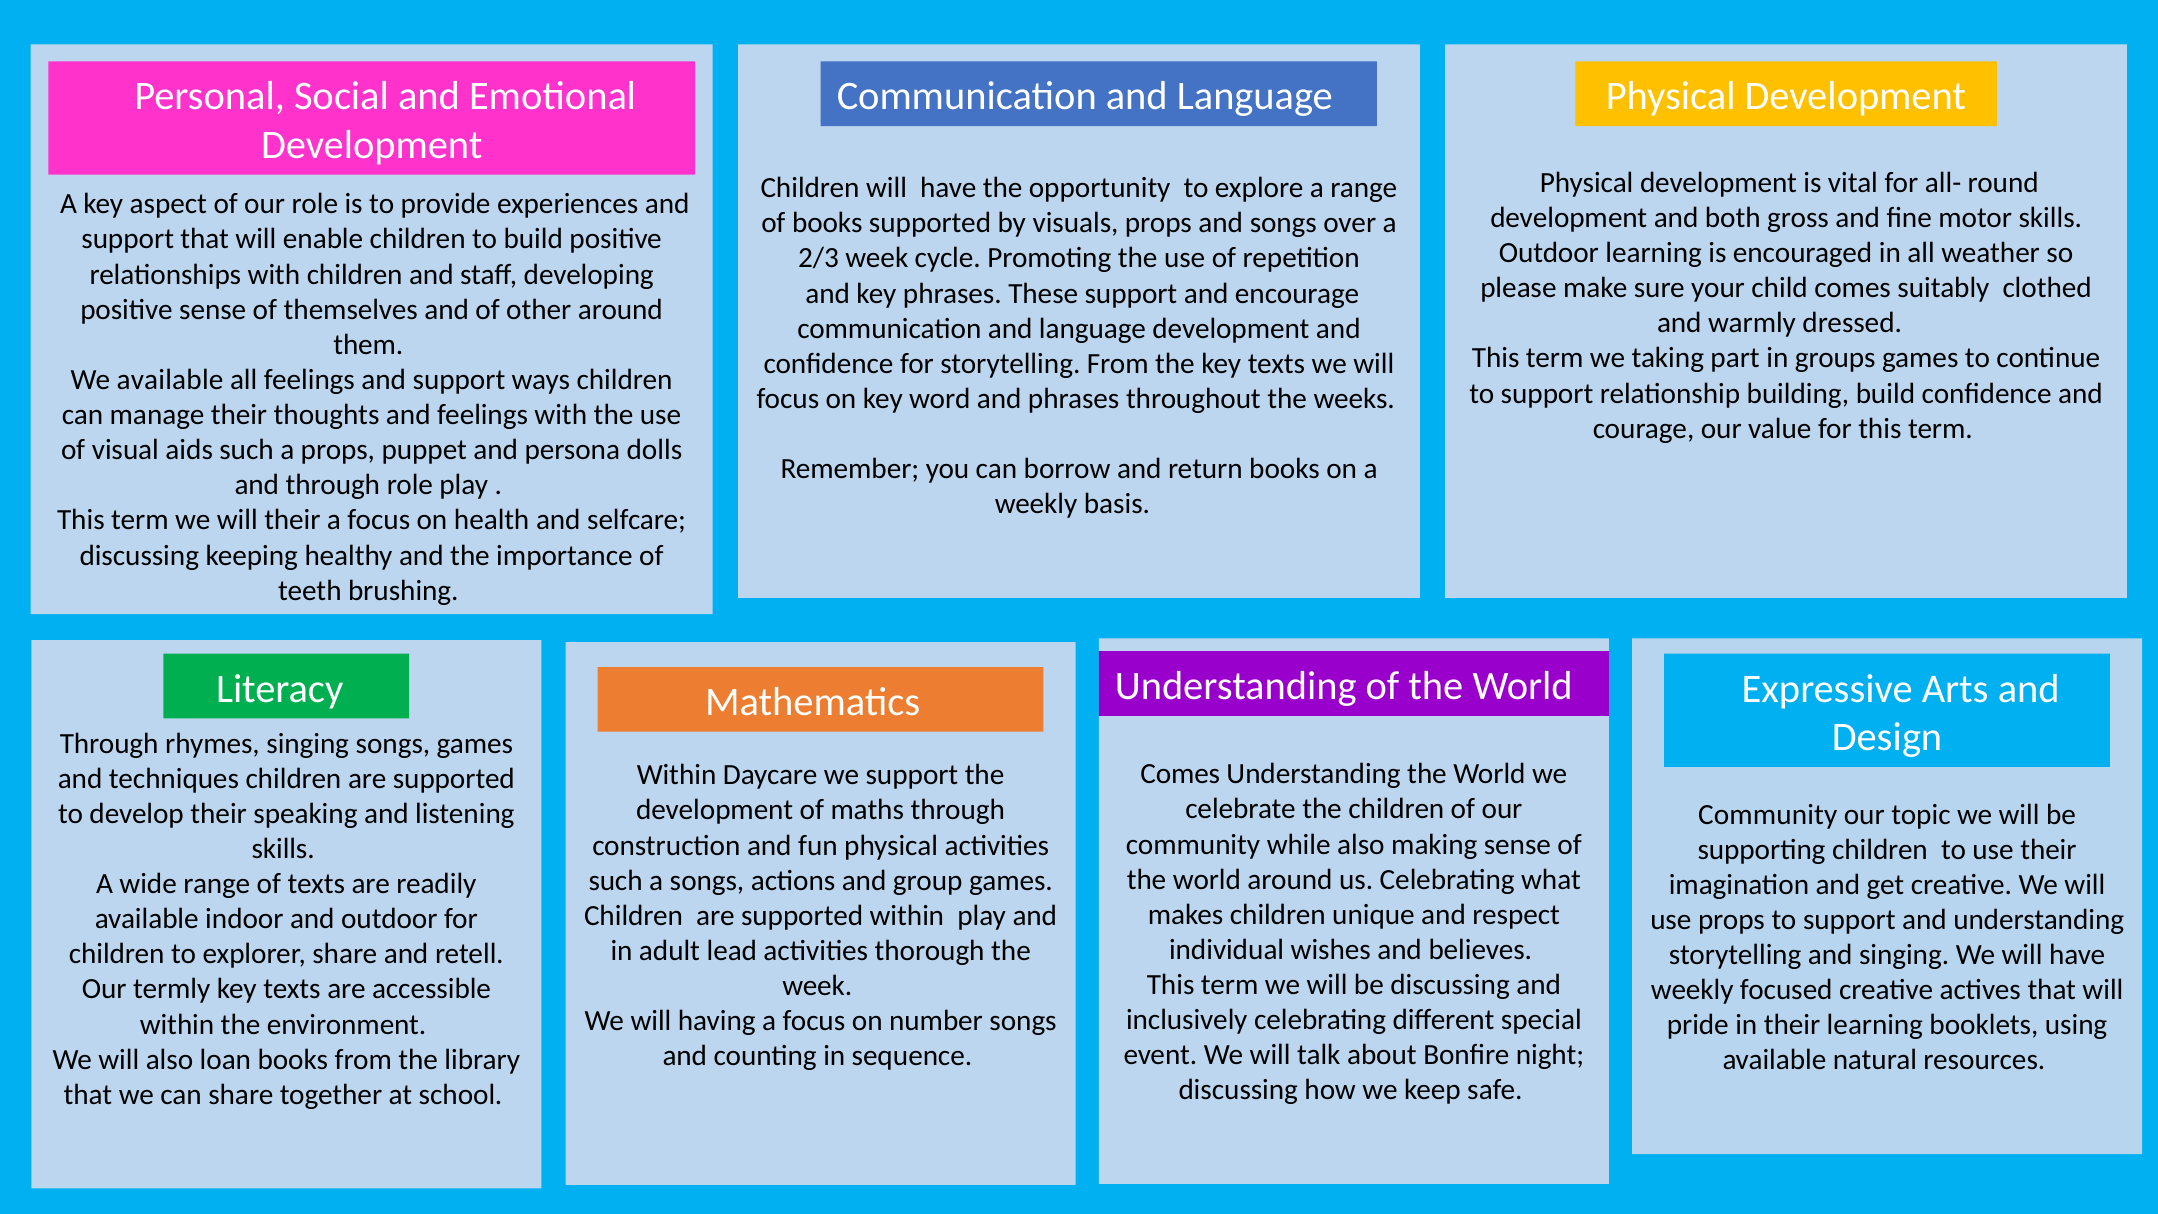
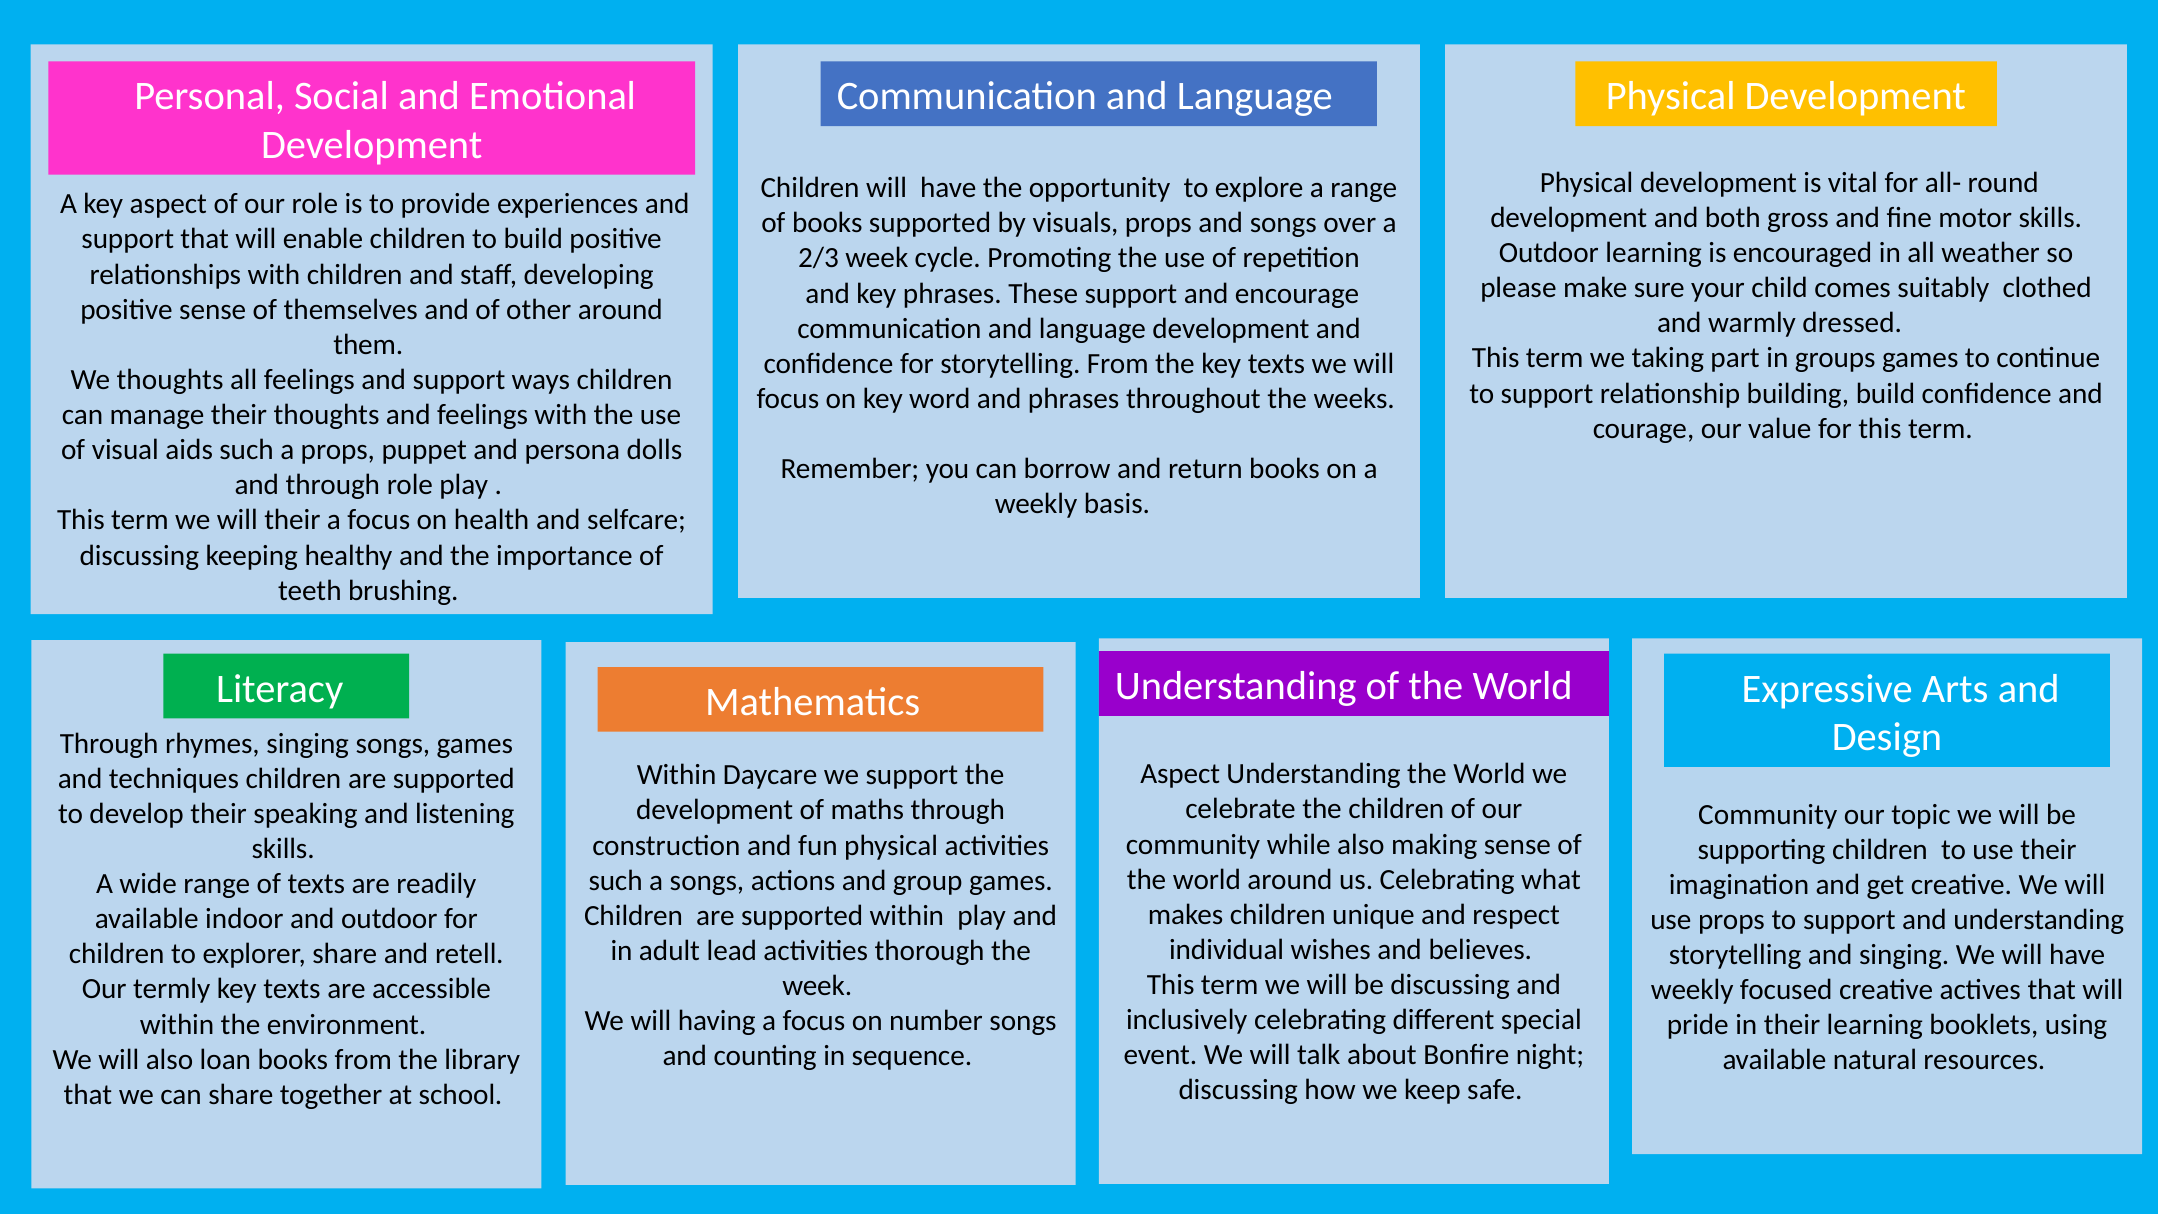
We available: available -> thoughts
Comes at (1180, 774): Comes -> Aspect
